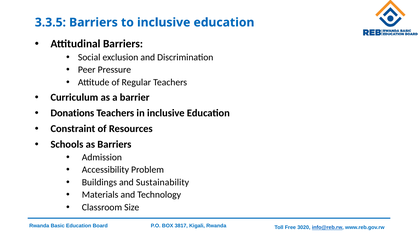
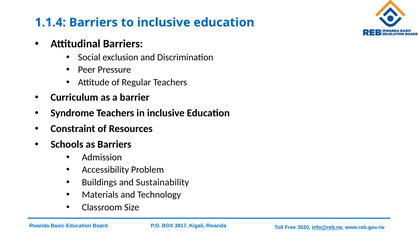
3.3.5: 3.3.5 -> 1.1.4
Donations: Donations -> Syndrome
